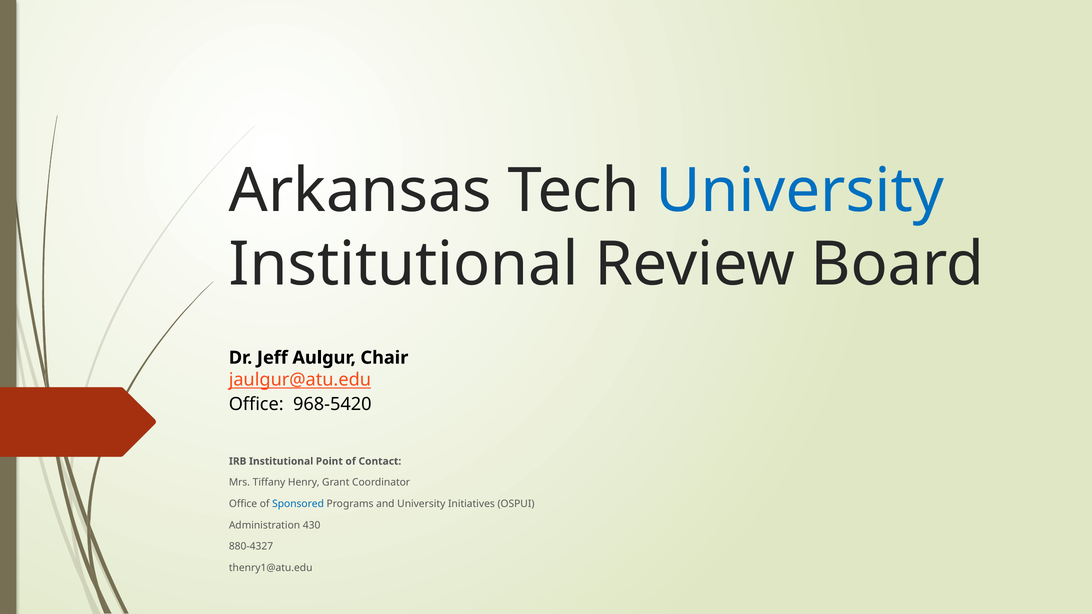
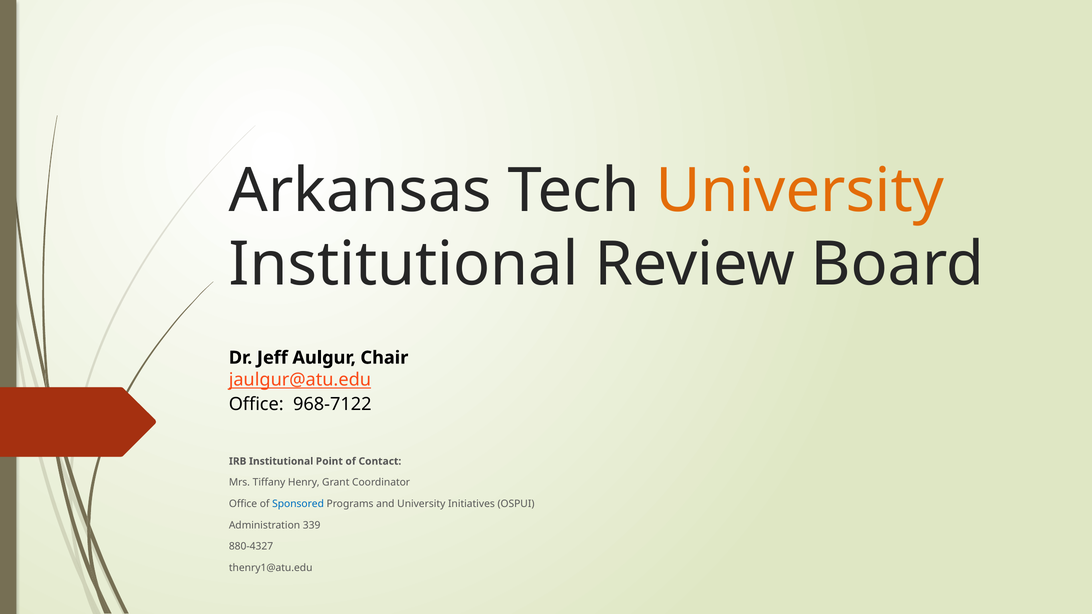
University at (800, 191) colour: blue -> orange
968-5420: 968-5420 -> 968-7122
430: 430 -> 339
